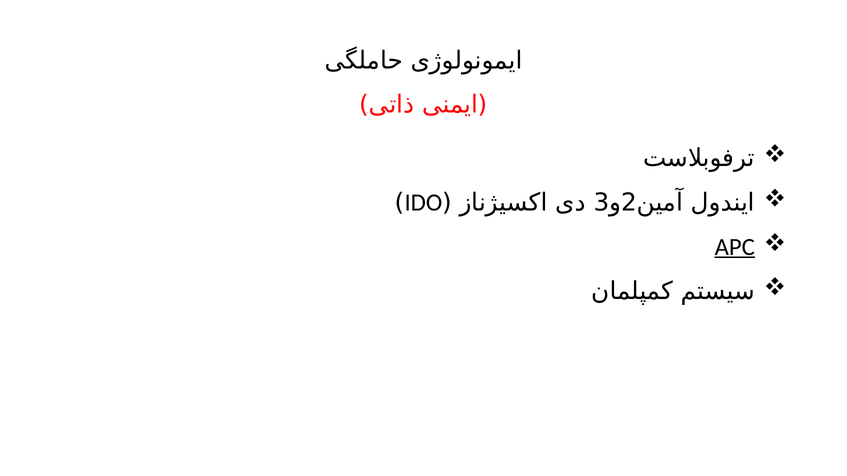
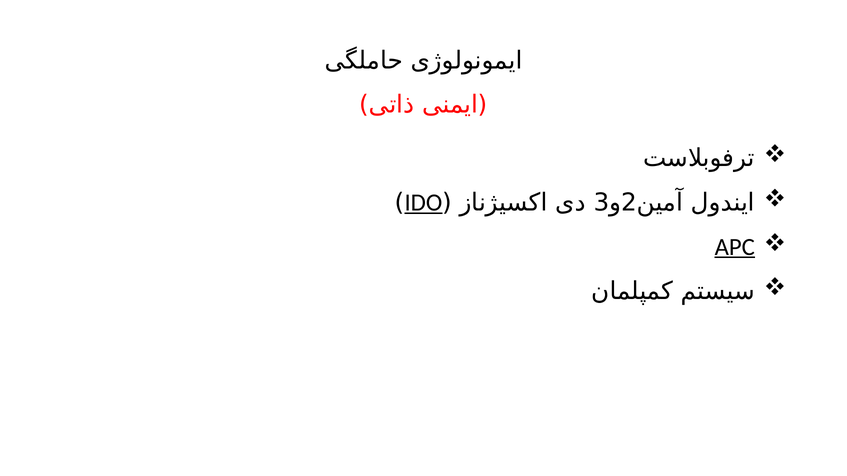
IDO underline: none -> present
